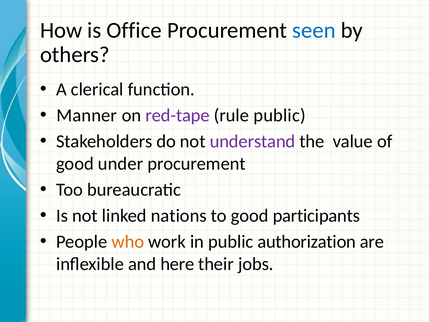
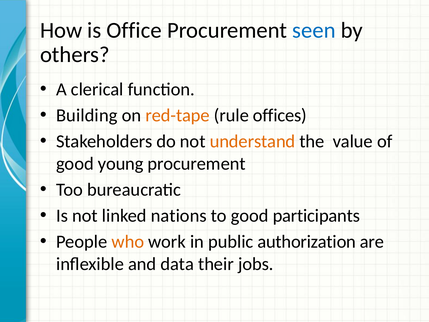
Manner: Manner -> Building
red-tape colour: purple -> orange
rule public: public -> offices
understand colour: purple -> orange
under: under -> young
here: here -> data
